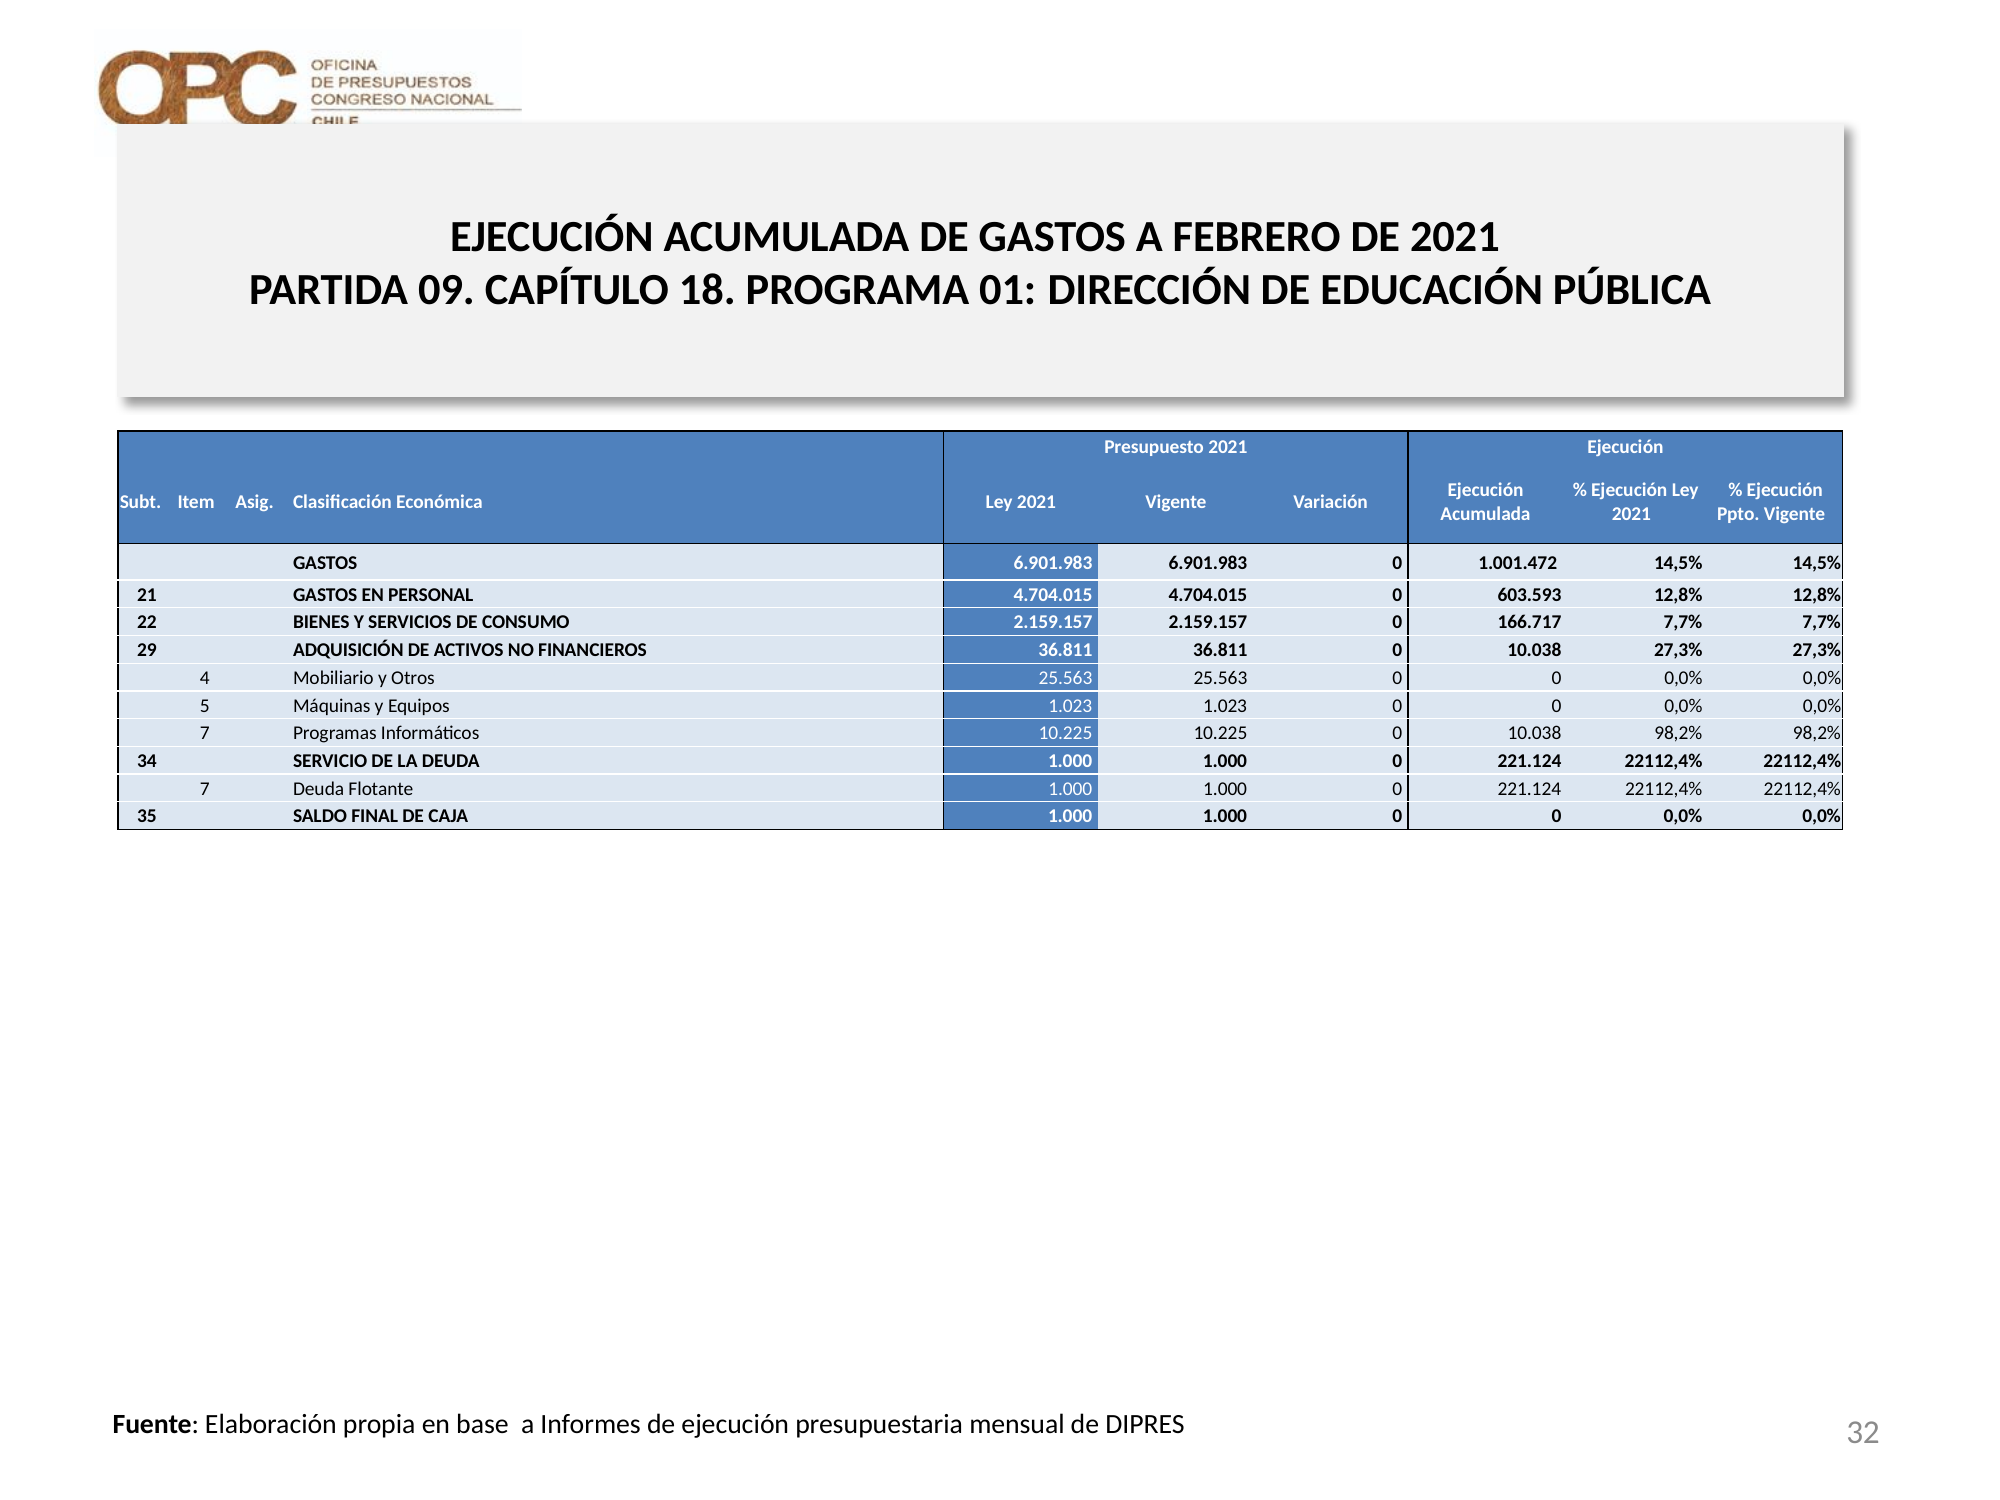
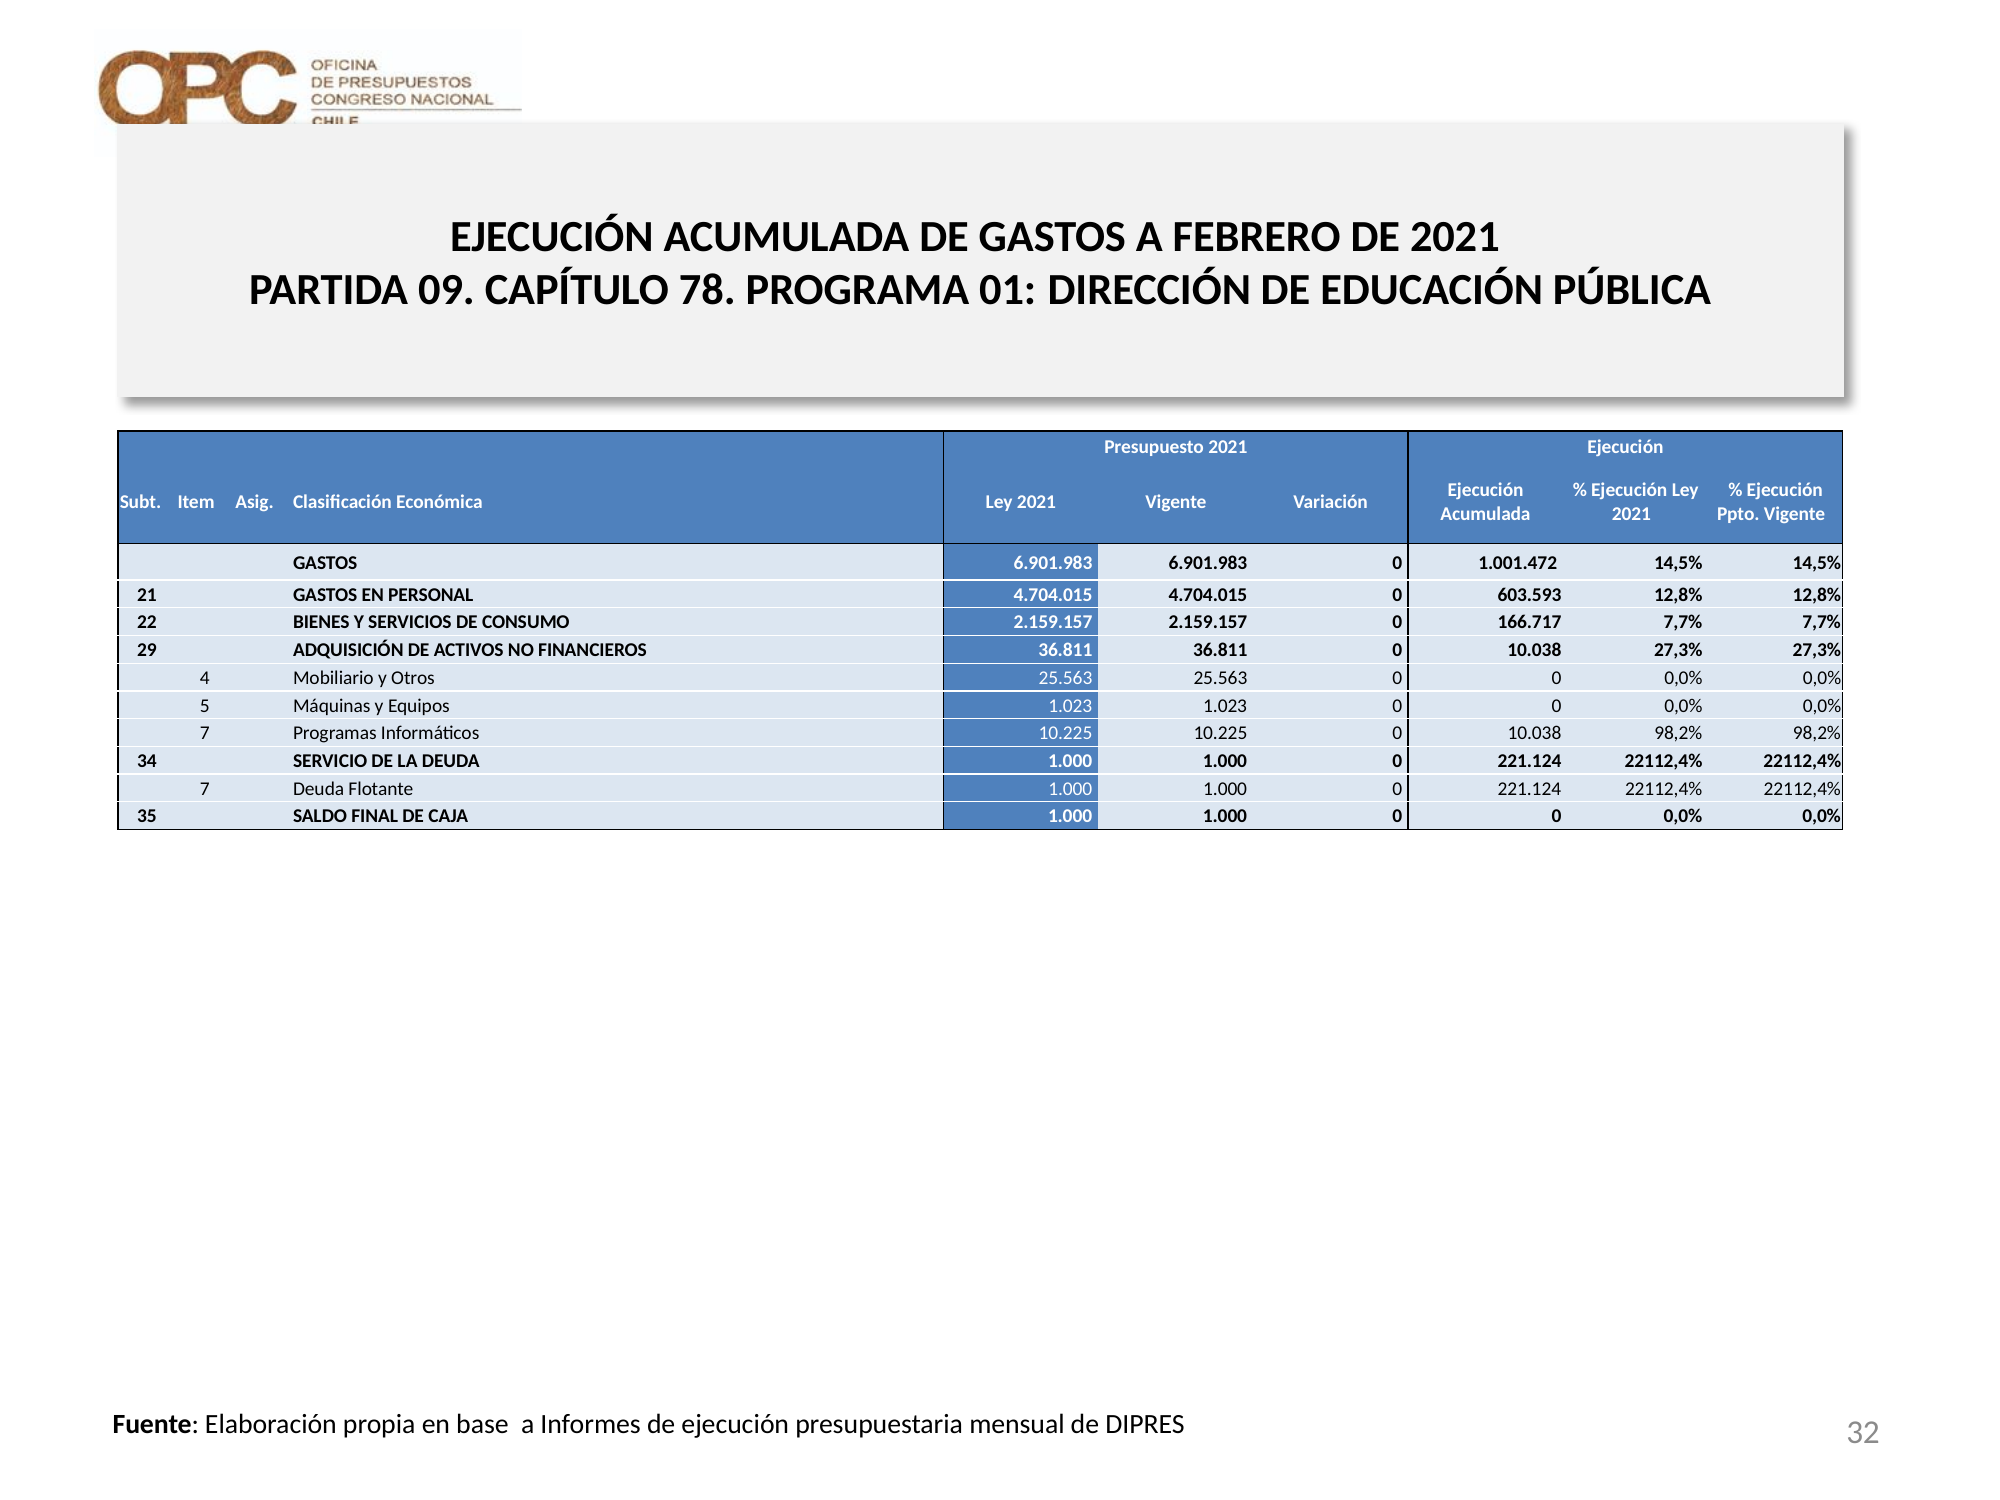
18: 18 -> 78
